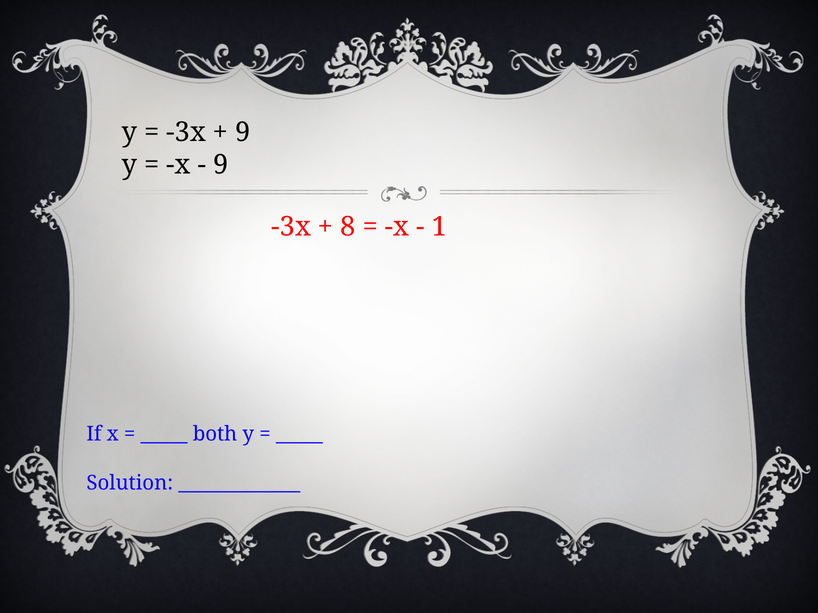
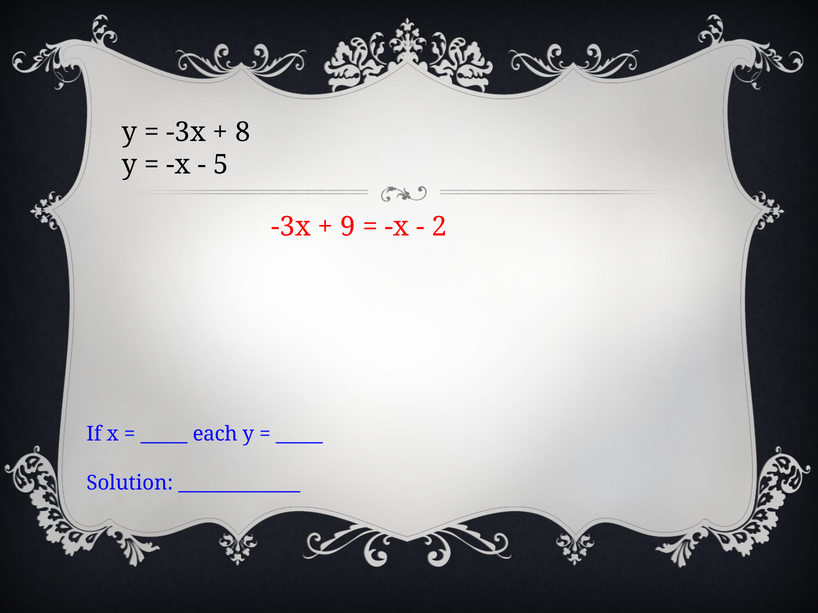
9 at (243, 132): 9 -> 8
9 at (221, 165): 9 -> 5
8: 8 -> 9
1: 1 -> 2
both: both -> each
